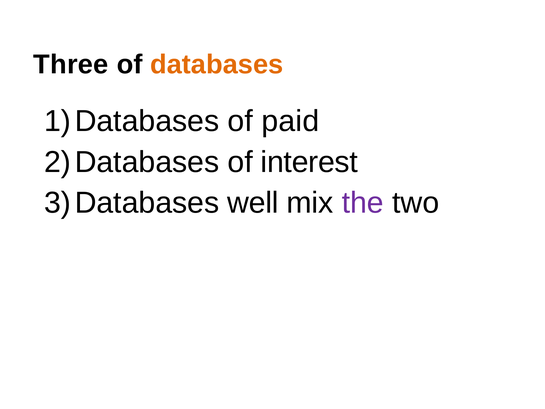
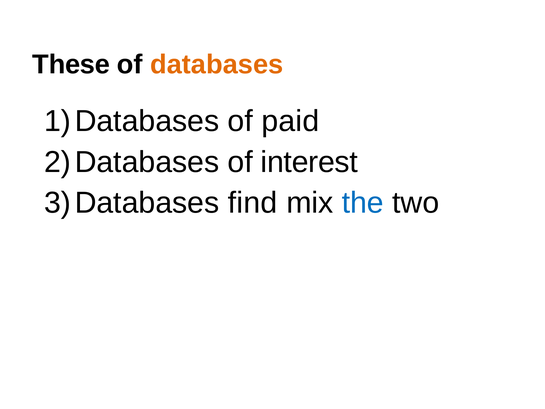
Three: Three -> These
well: well -> find
the colour: purple -> blue
